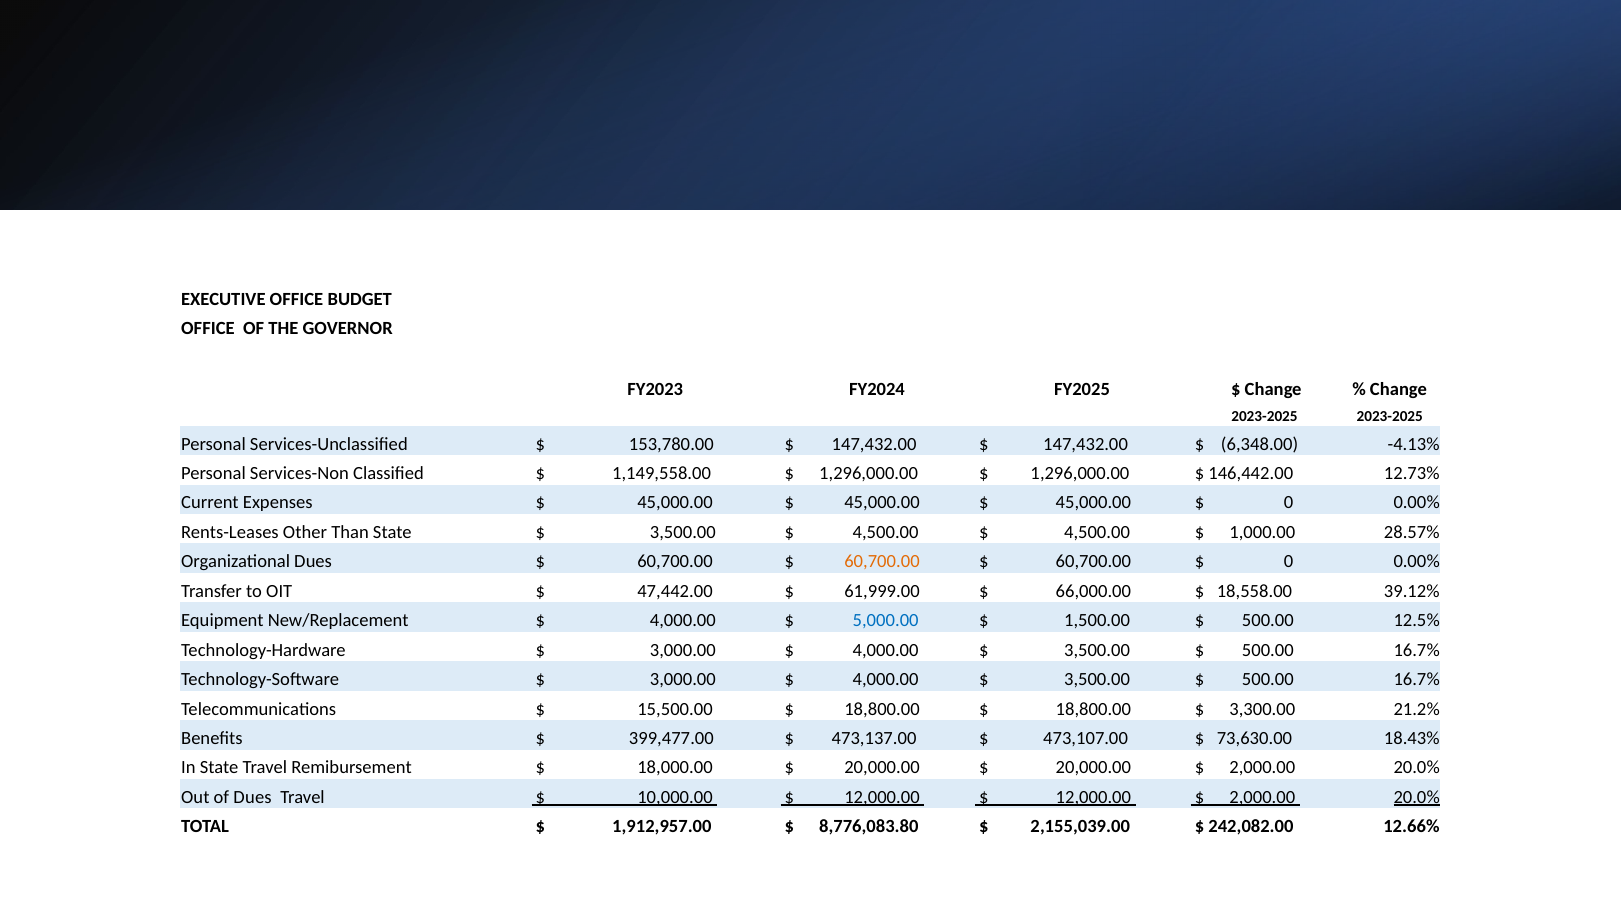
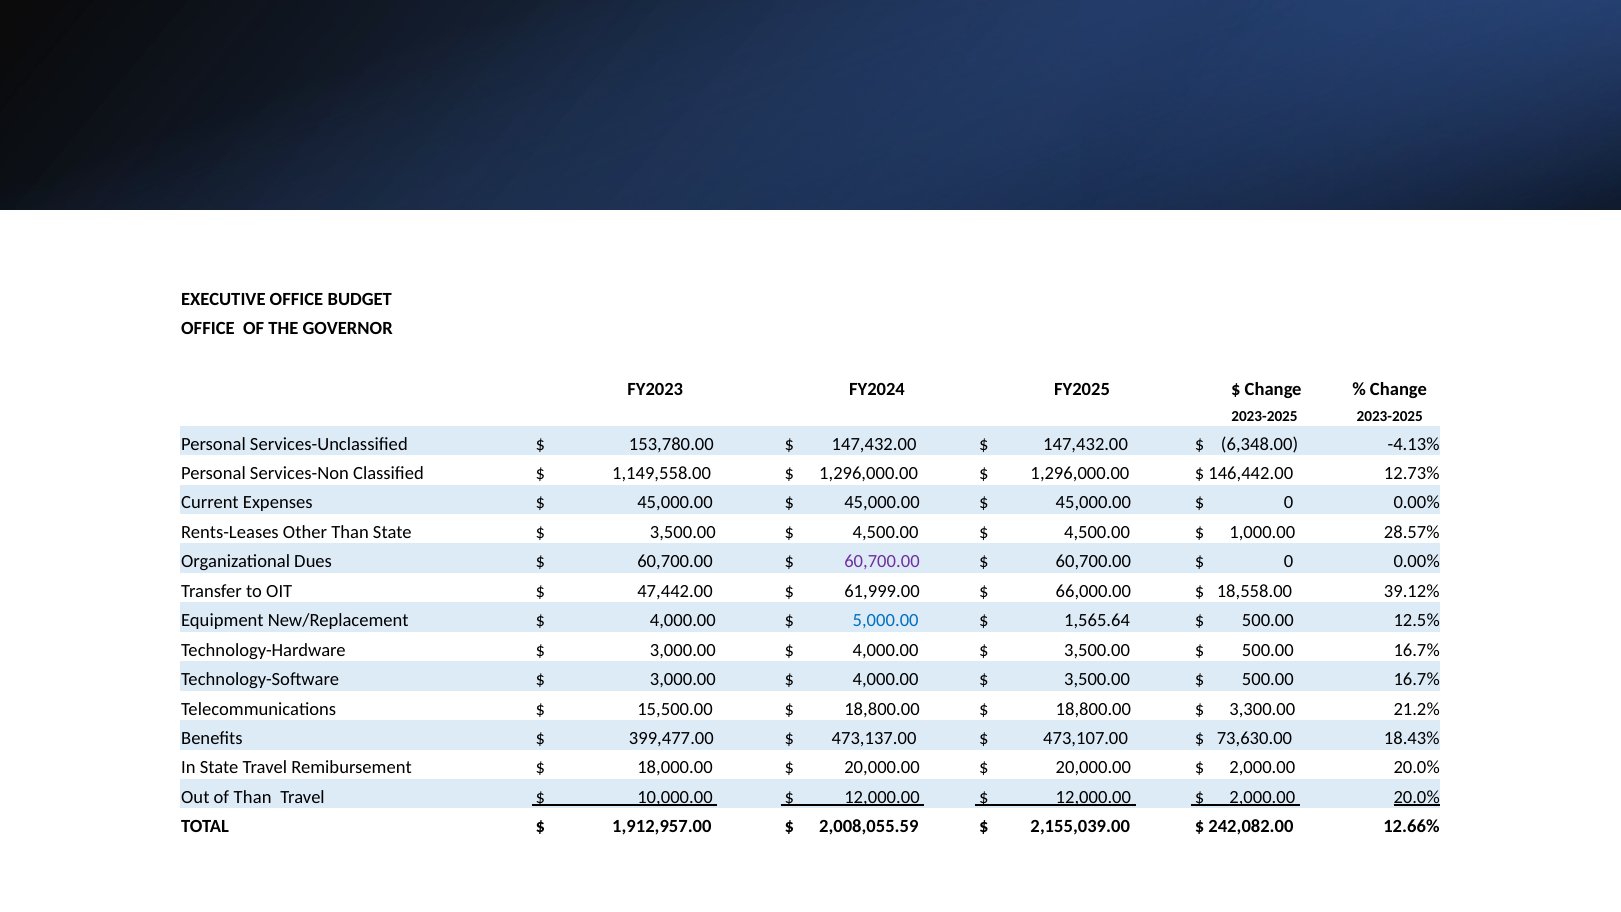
60,700.00 at (882, 562) colour: orange -> purple
1,500.00: 1,500.00 -> 1,565.64
of Dues: Dues -> Than
8,776,083.80: 8,776,083.80 -> 2,008,055.59
